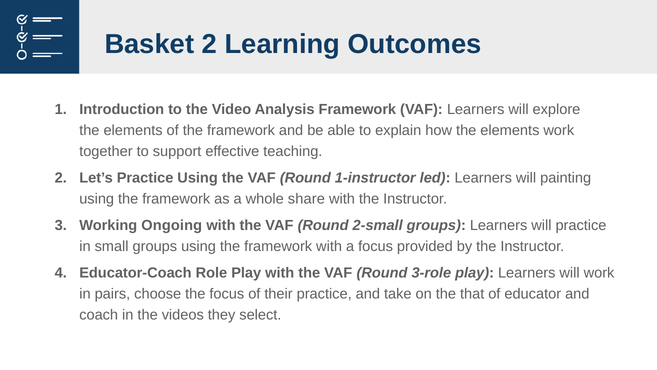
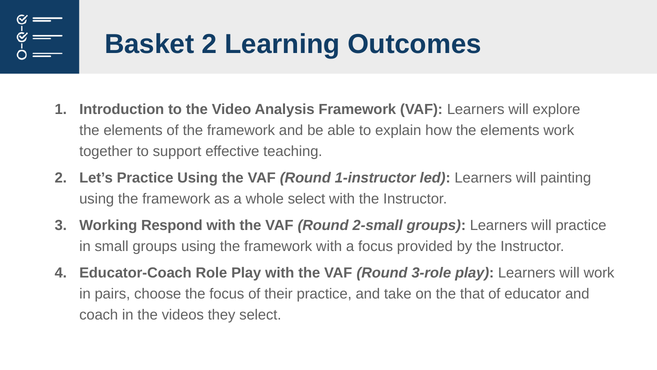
whole share: share -> select
Ongoing: Ongoing -> Respond
